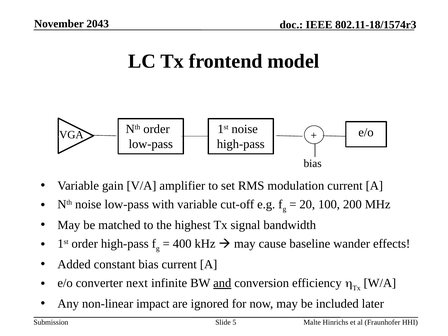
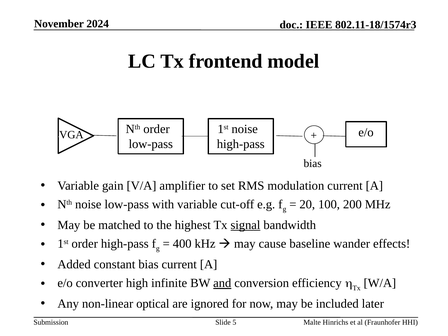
2043: 2043 -> 2024
signal underline: none -> present
next: next -> high
impact: impact -> optical
